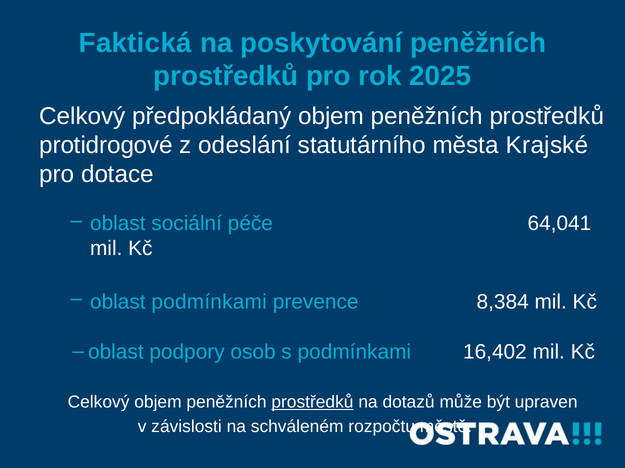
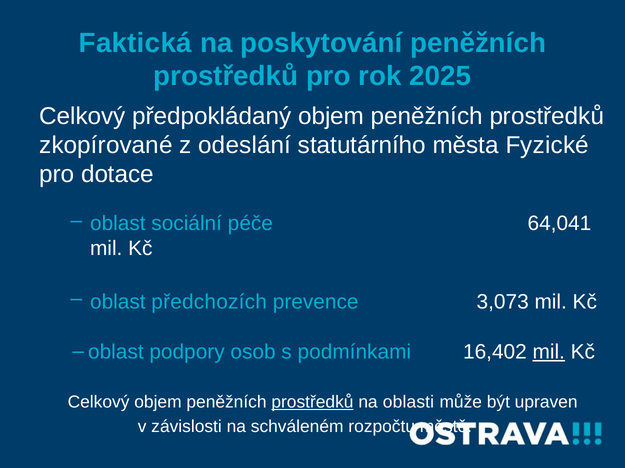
protidrogové: protidrogové -> zkopírované
Krajské: Krajské -> Fyzické
oblast podmínkami: podmínkami -> předchozích
8,384: 8,384 -> 3,073
mil at (549, 352) underline: none -> present
dotazů: dotazů -> oblasti
